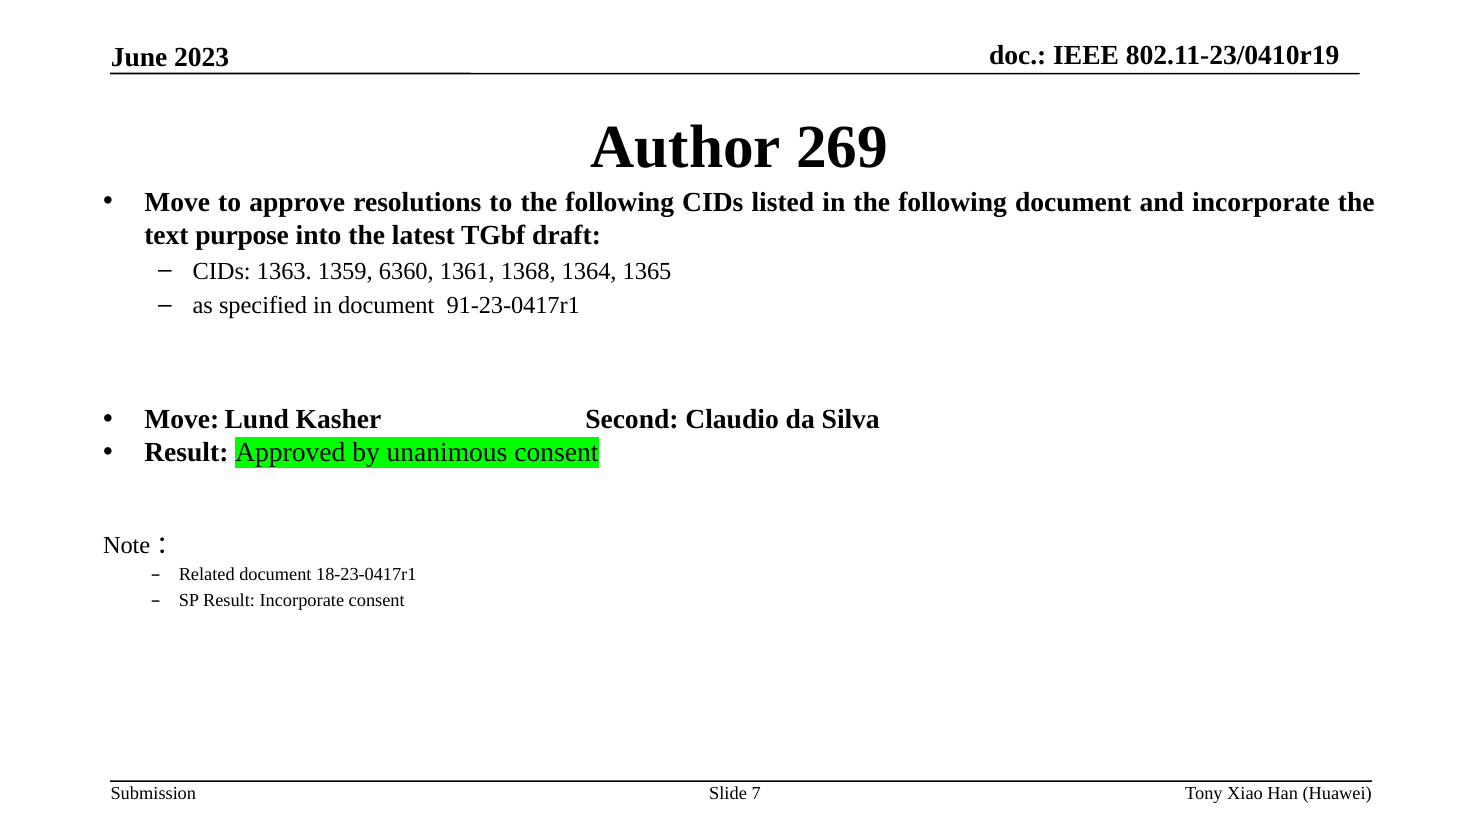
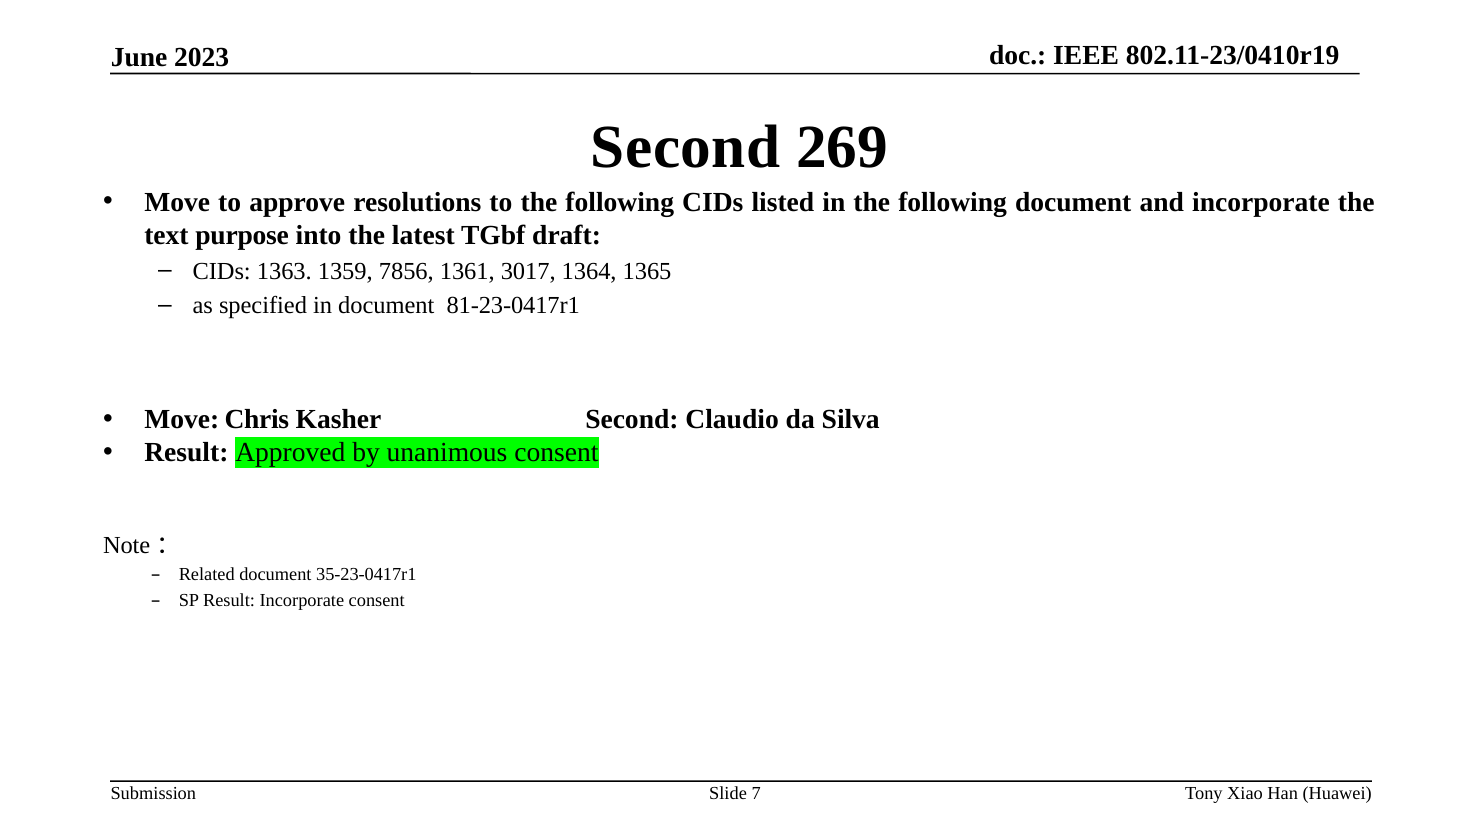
Author at (686, 148): Author -> Second
6360: 6360 -> 7856
1368: 1368 -> 3017
91-23-0417r1: 91-23-0417r1 -> 81-23-0417r1
Lund: Lund -> Chris
18-23-0417r1: 18-23-0417r1 -> 35-23-0417r1
